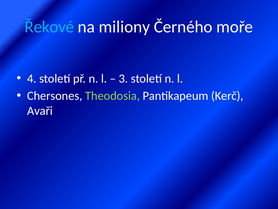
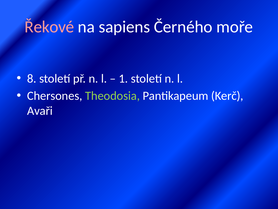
Řekové colour: light blue -> pink
miliony: miliony -> sapiens
4: 4 -> 8
3: 3 -> 1
